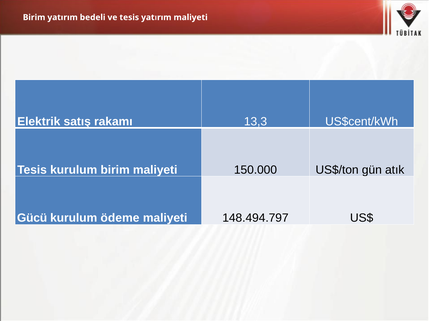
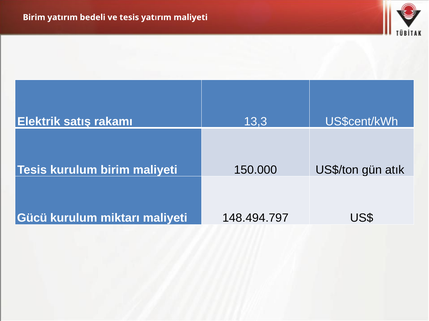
ödeme: ödeme -> miktarı
